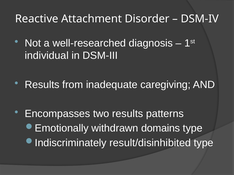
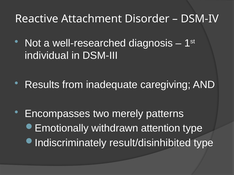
two results: results -> merely
domains: domains -> attention
